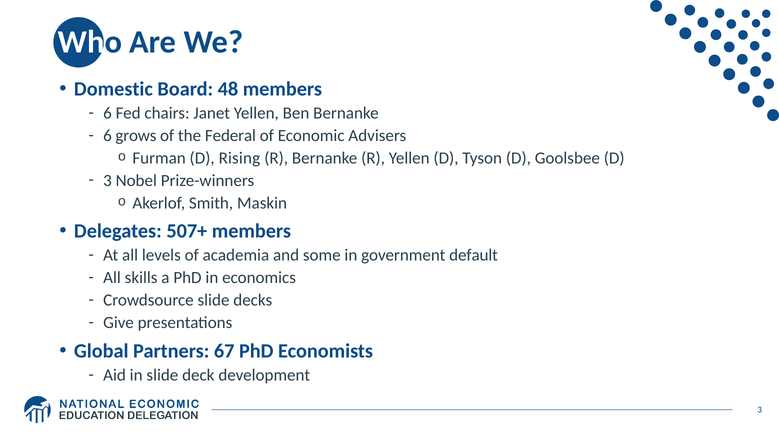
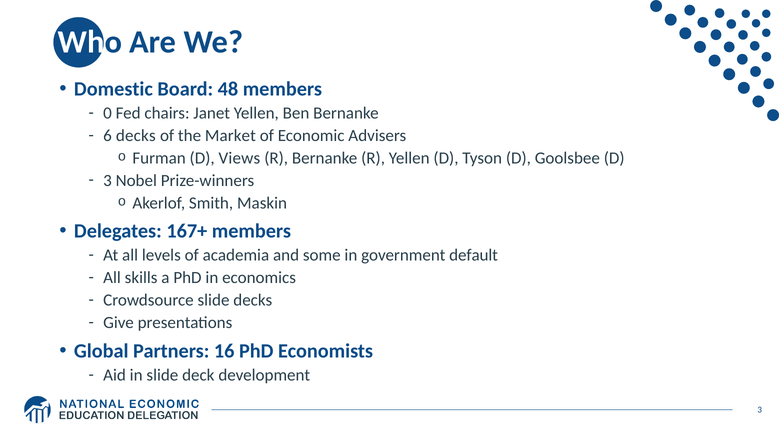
6 at (108, 113): 6 -> 0
6 grows: grows -> decks
Federal: Federal -> Market
Rising: Rising -> Views
507+: 507+ -> 167+
67: 67 -> 16
